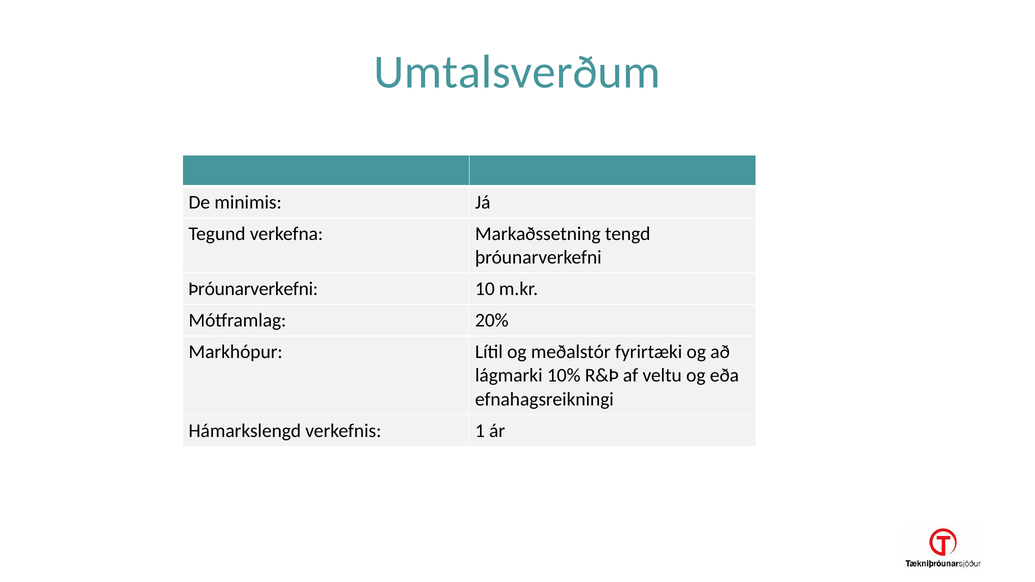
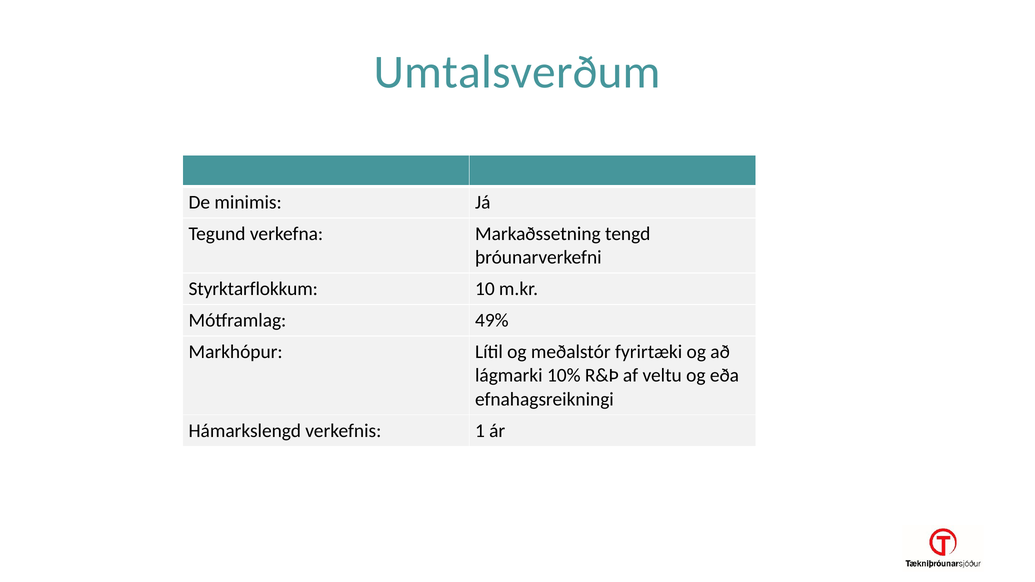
Þróunarverkefni at (253, 289): Þróunarverkefni -> Styrktarflokkum
20%: 20% -> 49%
